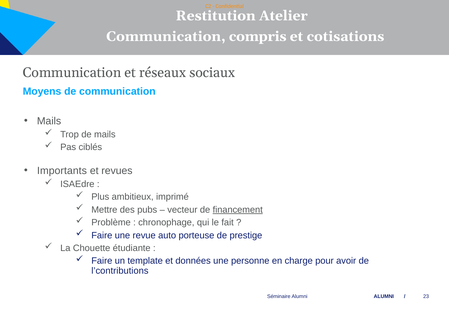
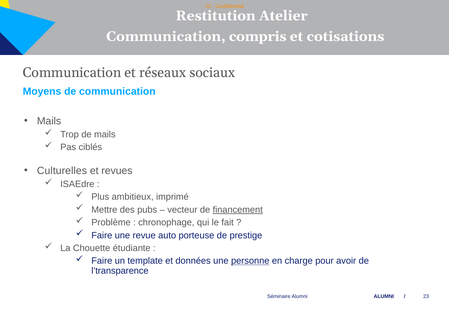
Importants: Importants -> Culturelles
personne underline: none -> present
l’contributions: l’contributions -> l’transparence
